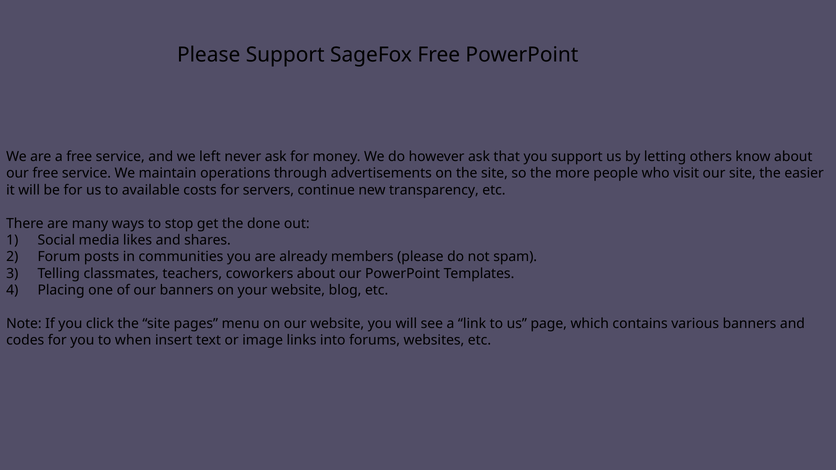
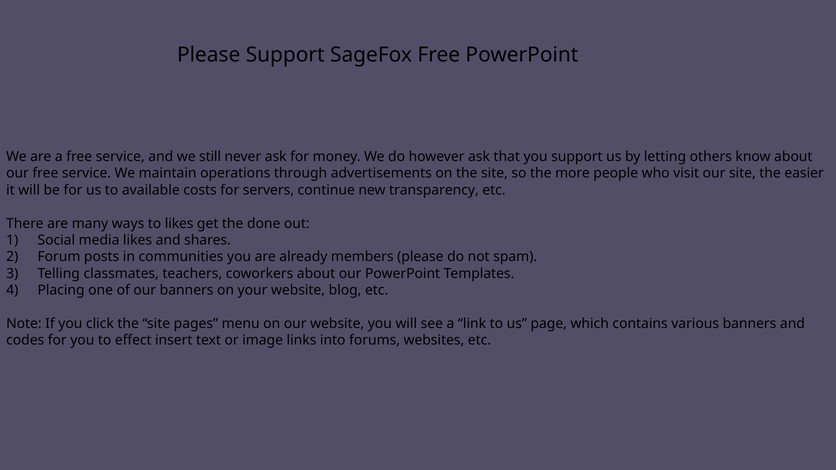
left: left -> still
to stop: stop -> likes
when: when -> effect
